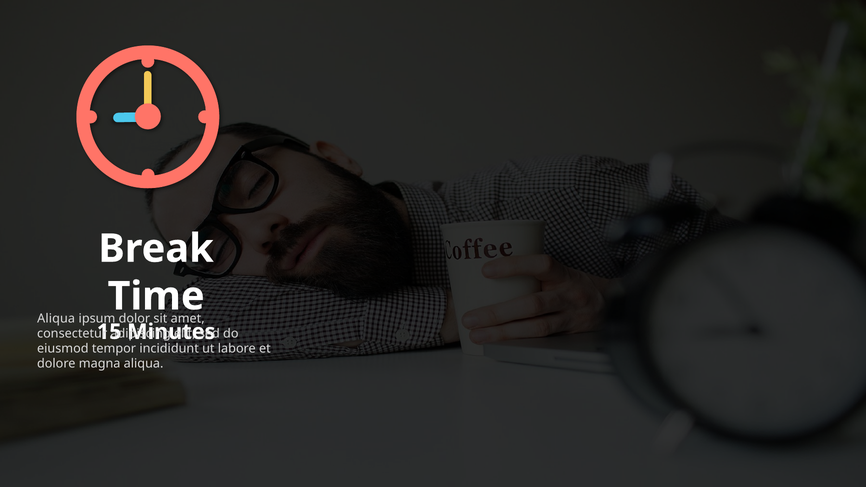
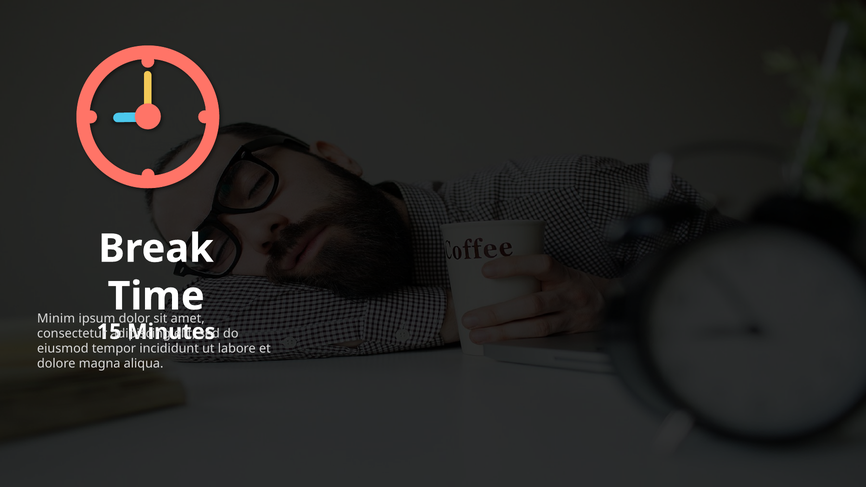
Aliqua at (56, 318): Aliqua -> Minim
